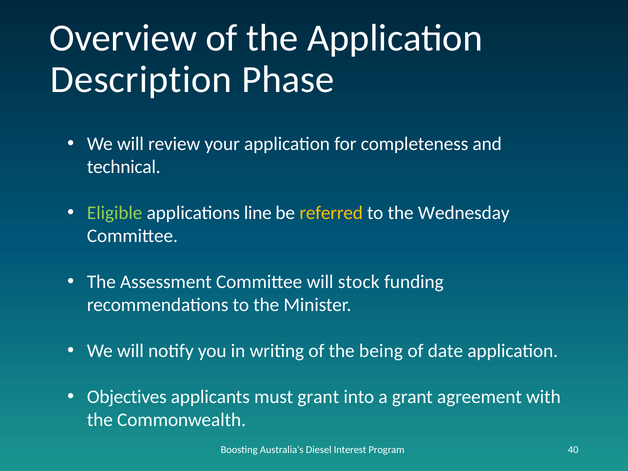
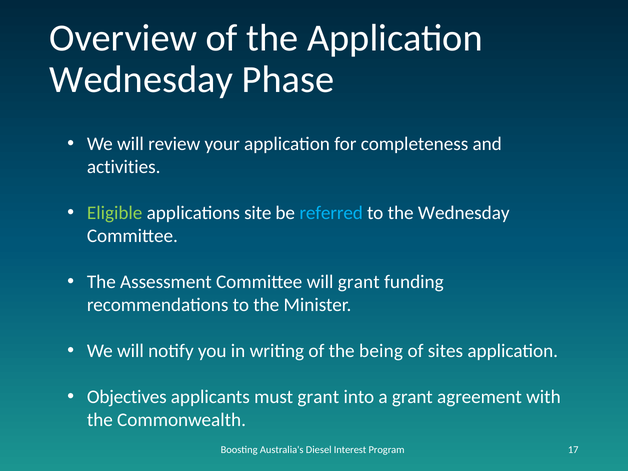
Description at (141, 79): Description -> Wednesday
technical: technical -> activities
line: line -> site
referred colour: yellow -> light blue
will stock: stock -> grant
date: date -> sites
40: 40 -> 17
